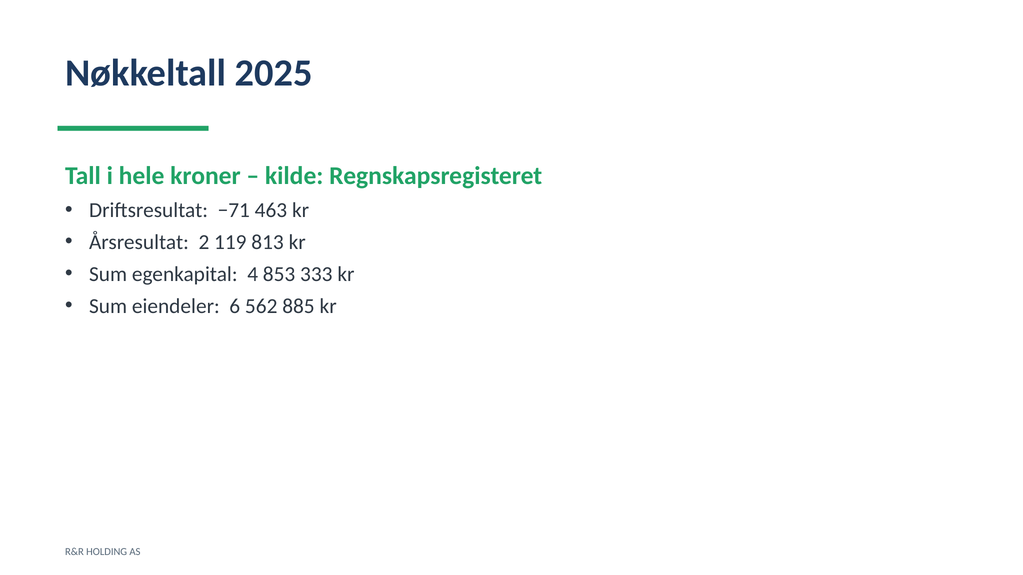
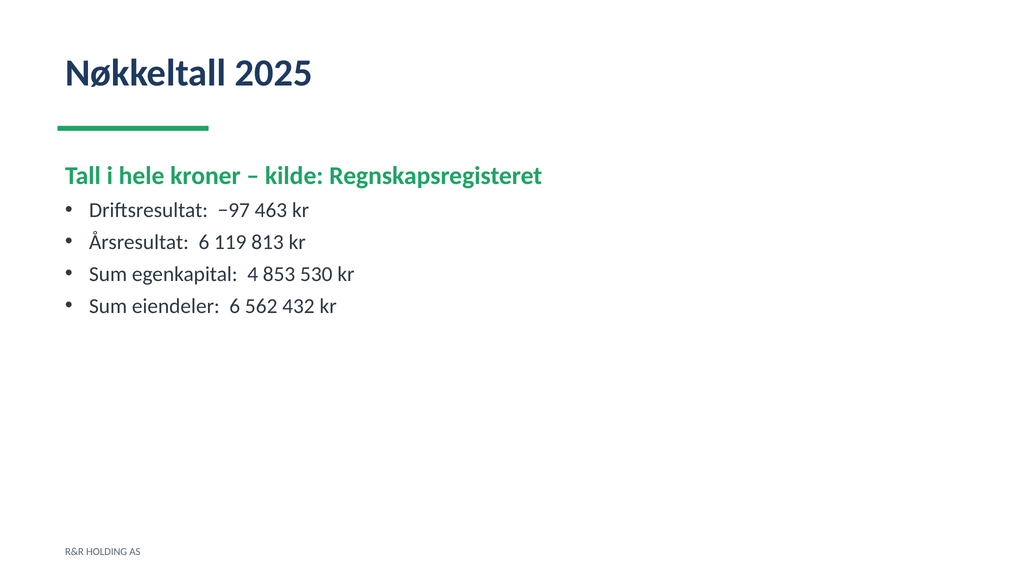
−71: −71 -> −97
Årsresultat 2: 2 -> 6
333: 333 -> 530
885: 885 -> 432
